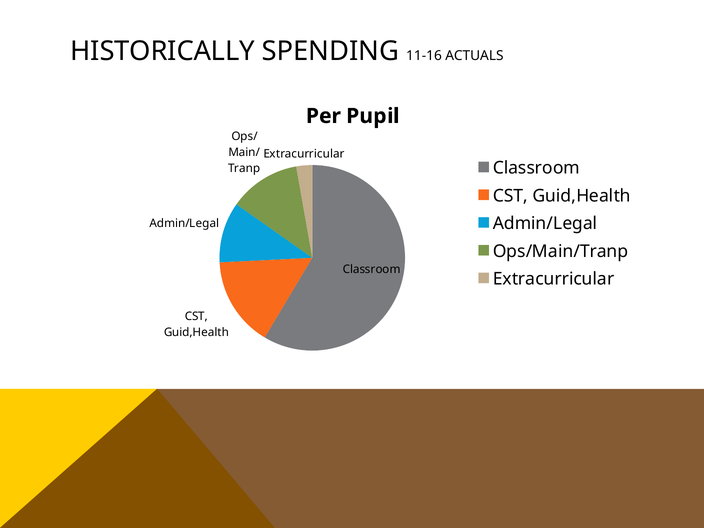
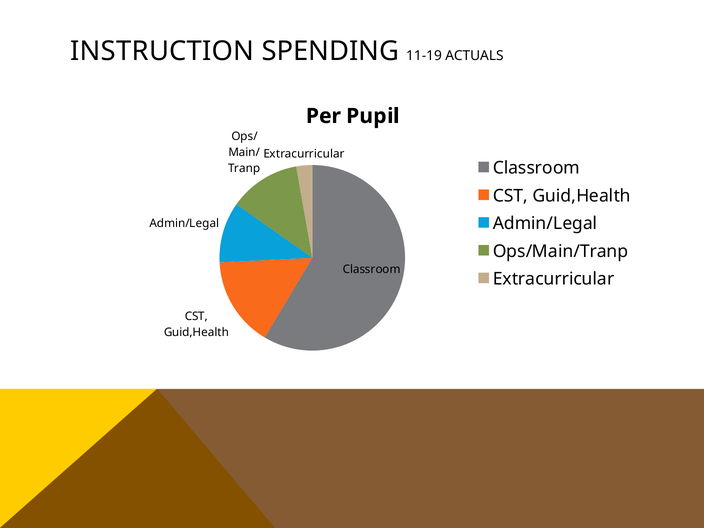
HISTORICALLY: HISTORICALLY -> INSTRUCTION
11-16: 11-16 -> 11-19
